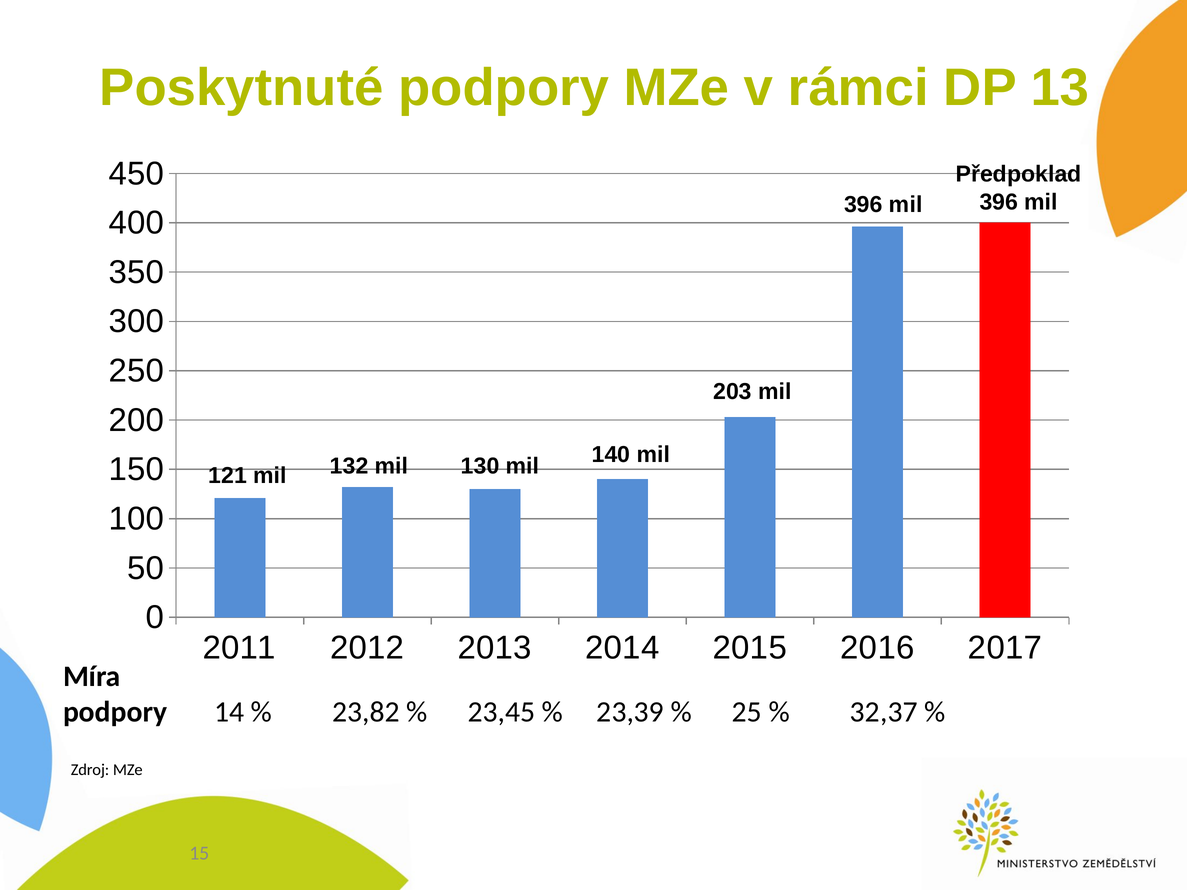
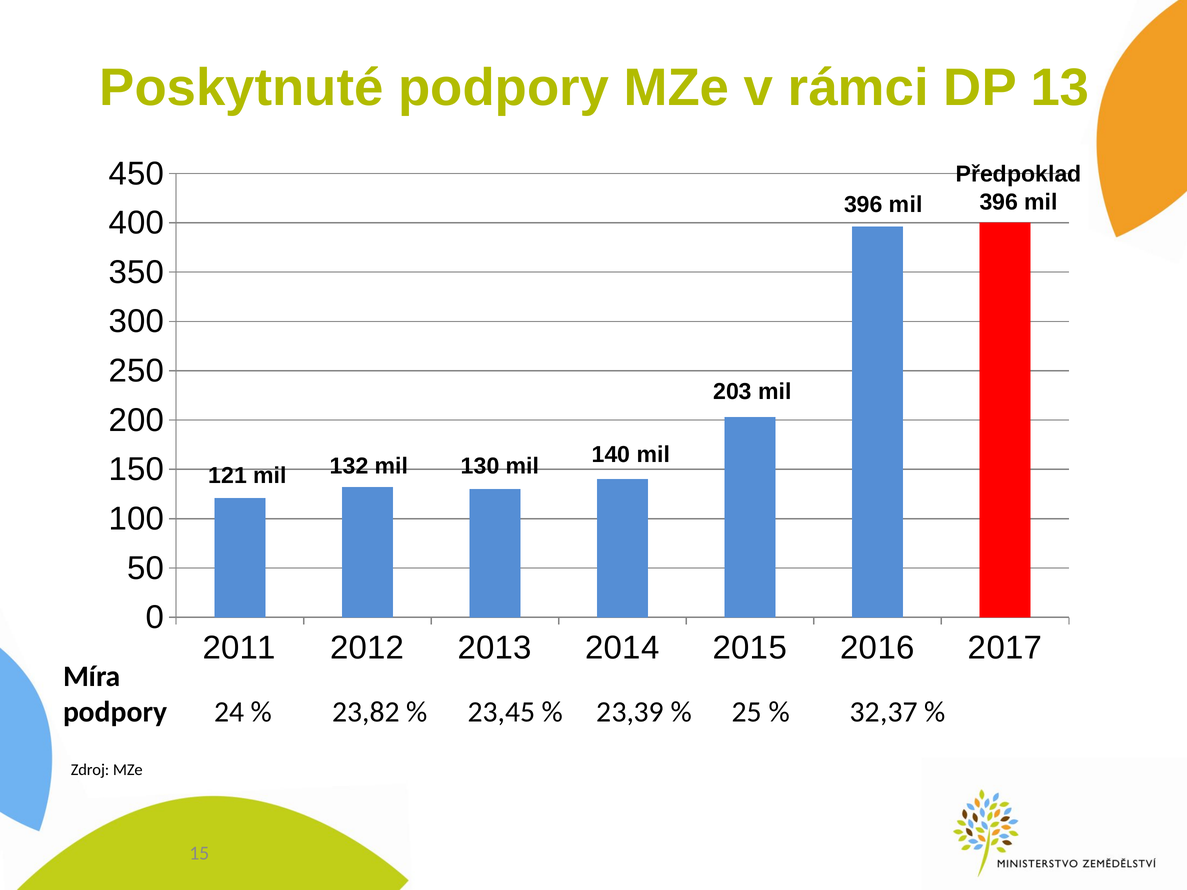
14: 14 -> 24
